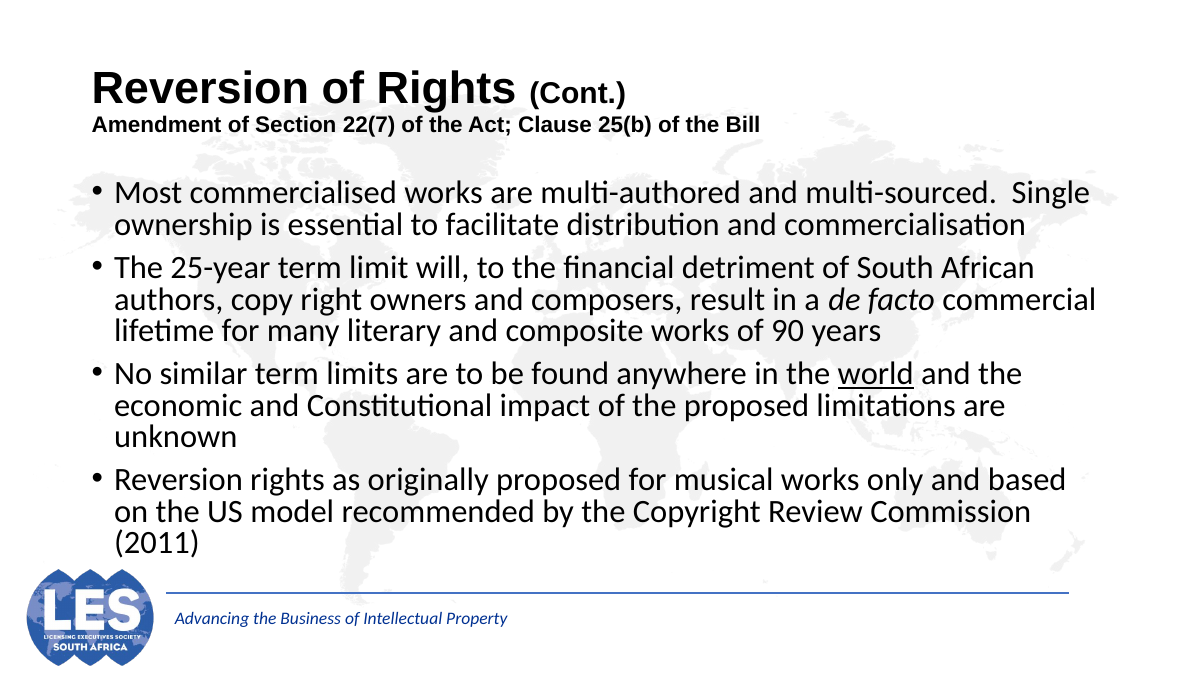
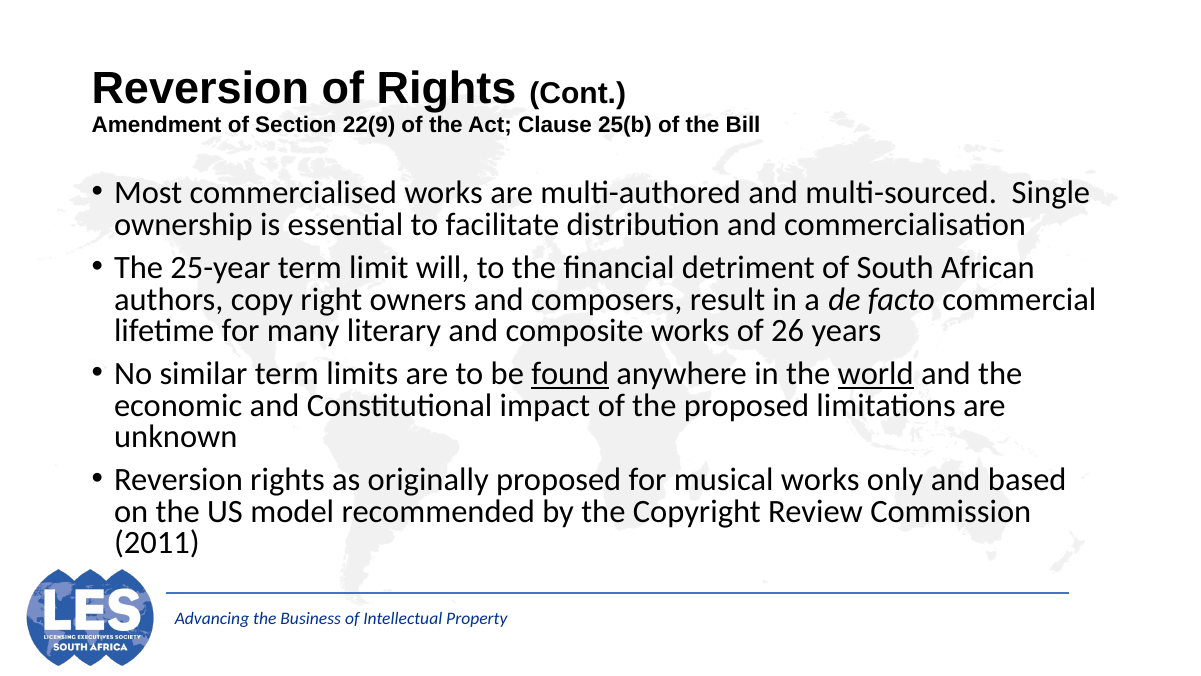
22(7: 22(7 -> 22(9
90: 90 -> 26
found underline: none -> present
